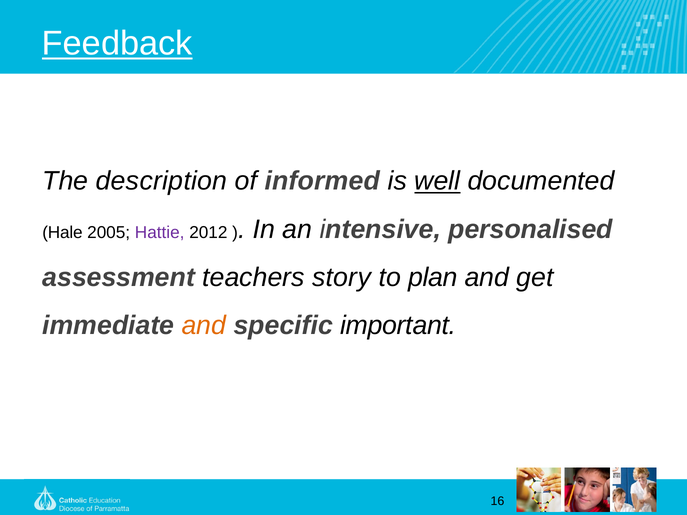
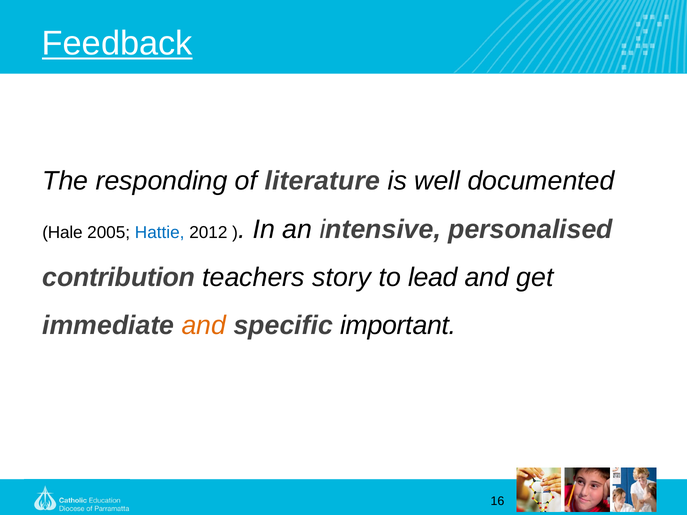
description: description -> responding
informed: informed -> literature
well underline: present -> none
Hattie colour: purple -> blue
assessment: assessment -> contribution
plan: plan -> lead
